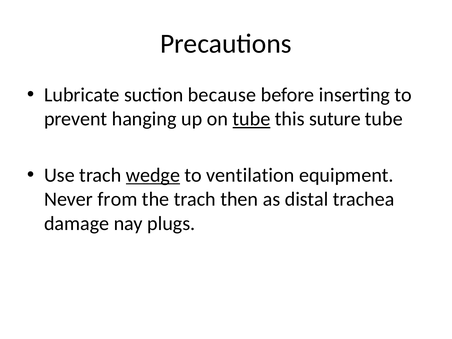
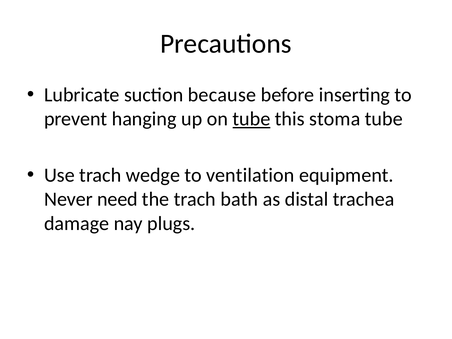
suture: suture -> stoma
wedge underline: present -> none
from: from -> need
then: then -> bath
